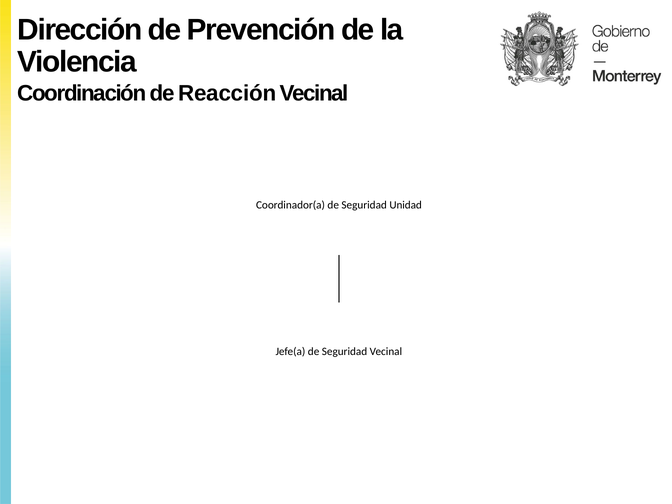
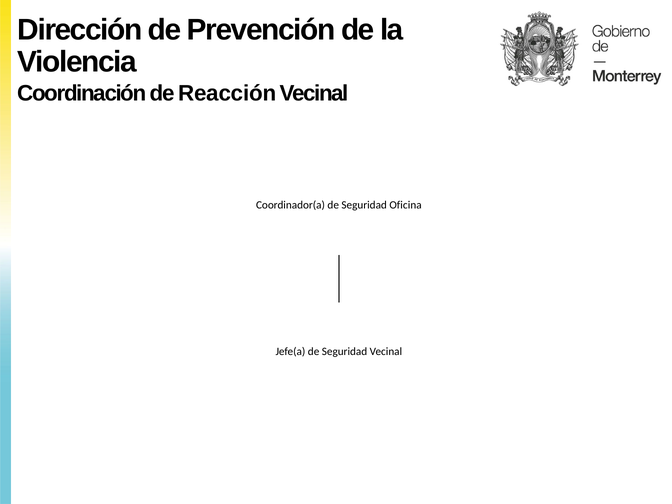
Unidad: Unidad -> Oficina
